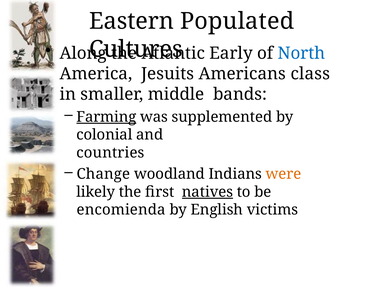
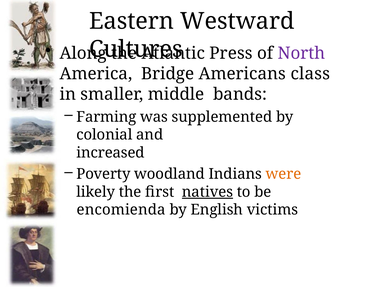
Populated: Populated -> Westward
Early: Early -> Press
North colour: blue -> purple
Jesuits: Jesuits -> Bridge
Farming underline: present -> none
countries: countries -> increased
Change: Change -> Poverty
